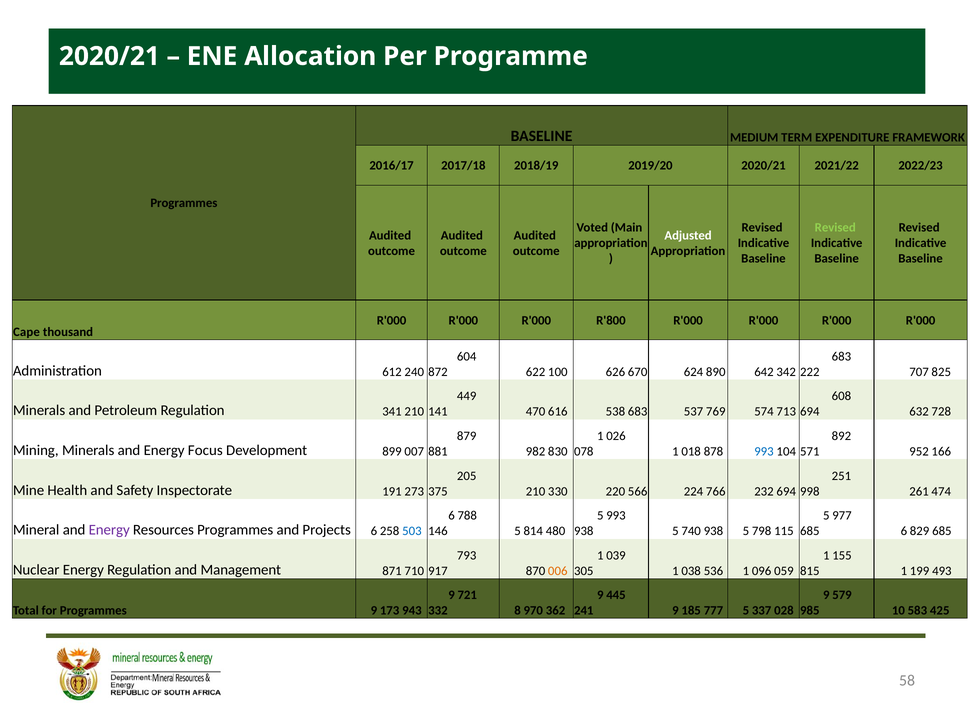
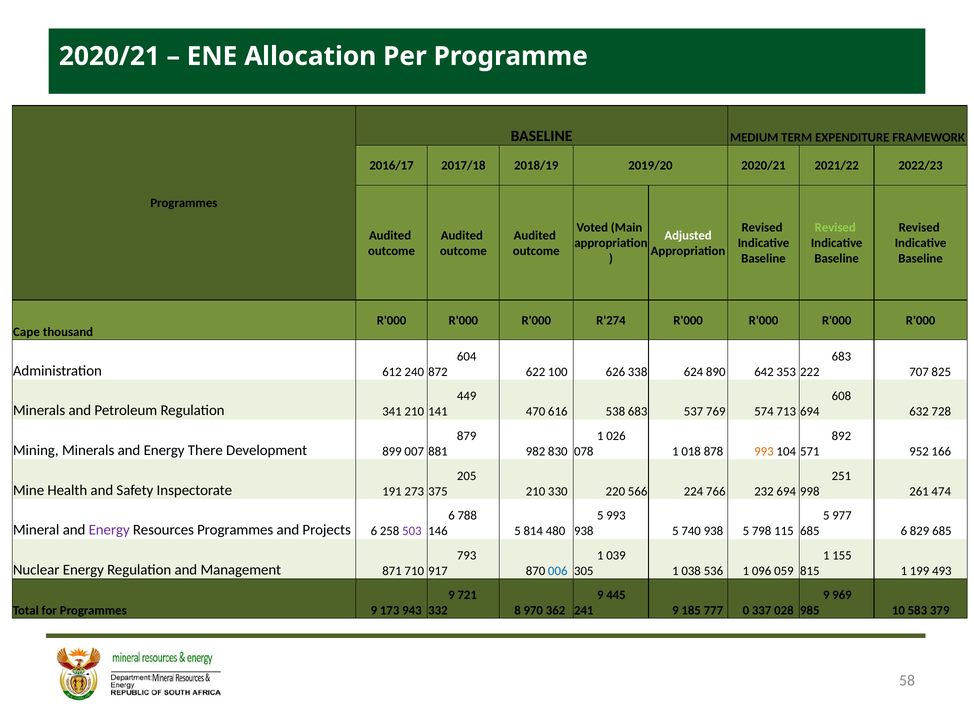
R'800: R'800 -> R'274
670: 670 -> 338
342: 342 -> 353
Focus: Focus -> There
993 at (764, 451) colour: blue -> orange
503 colour: blue -> purple
006 colour: orange -> blue
579: 579 -> 969
777 5: 5 -> 0
425: 425 -> 379
